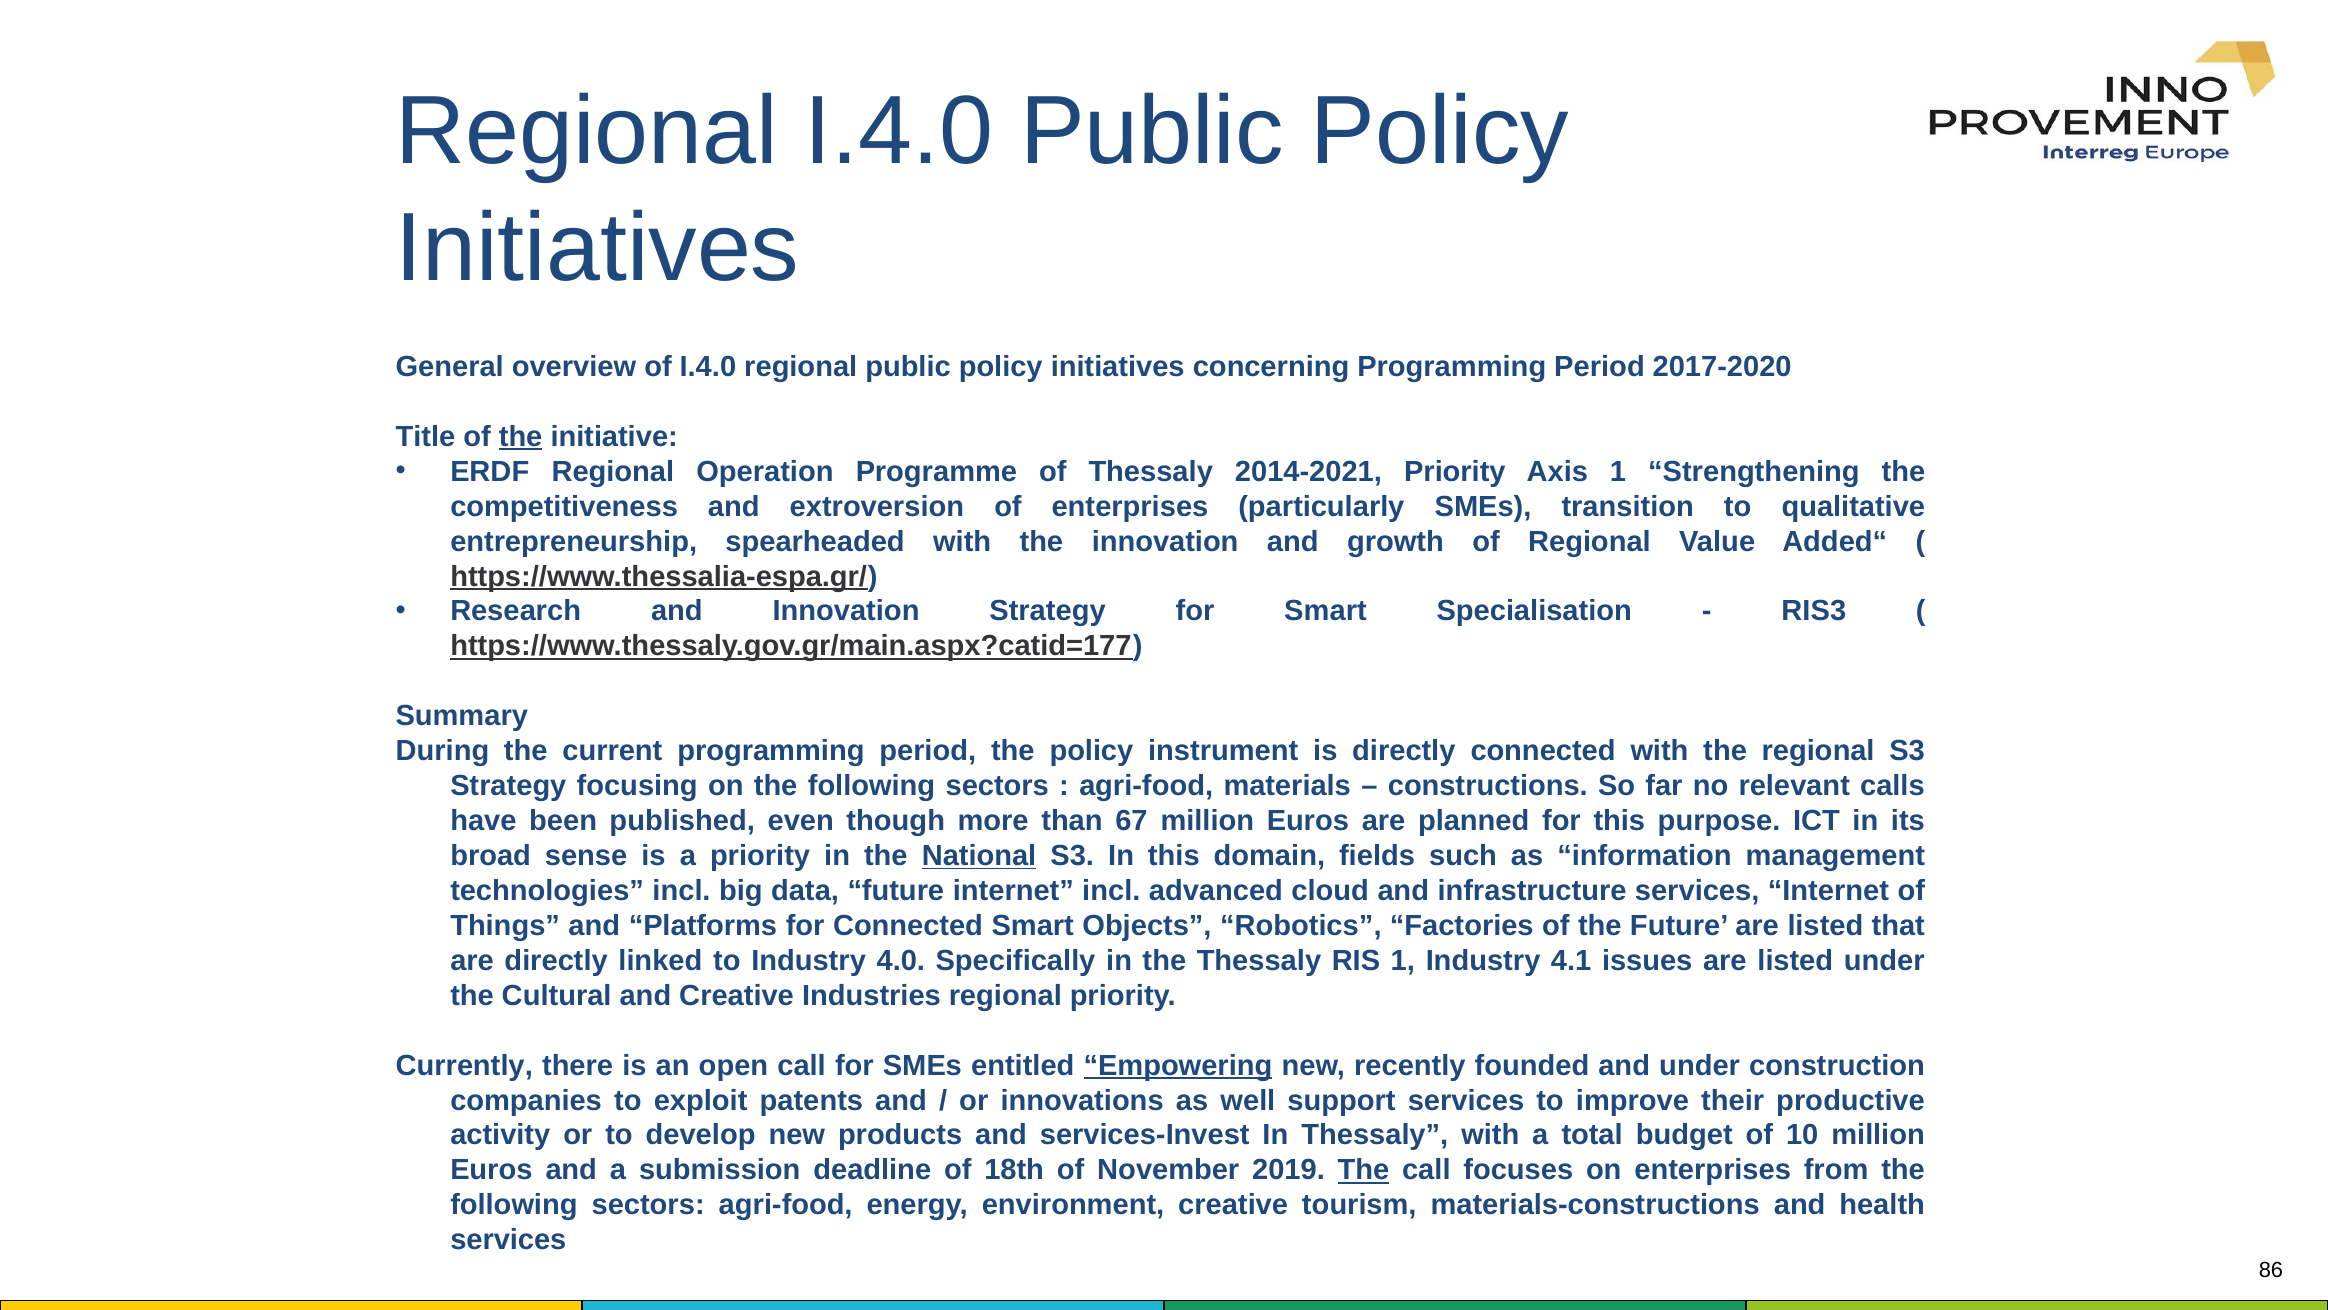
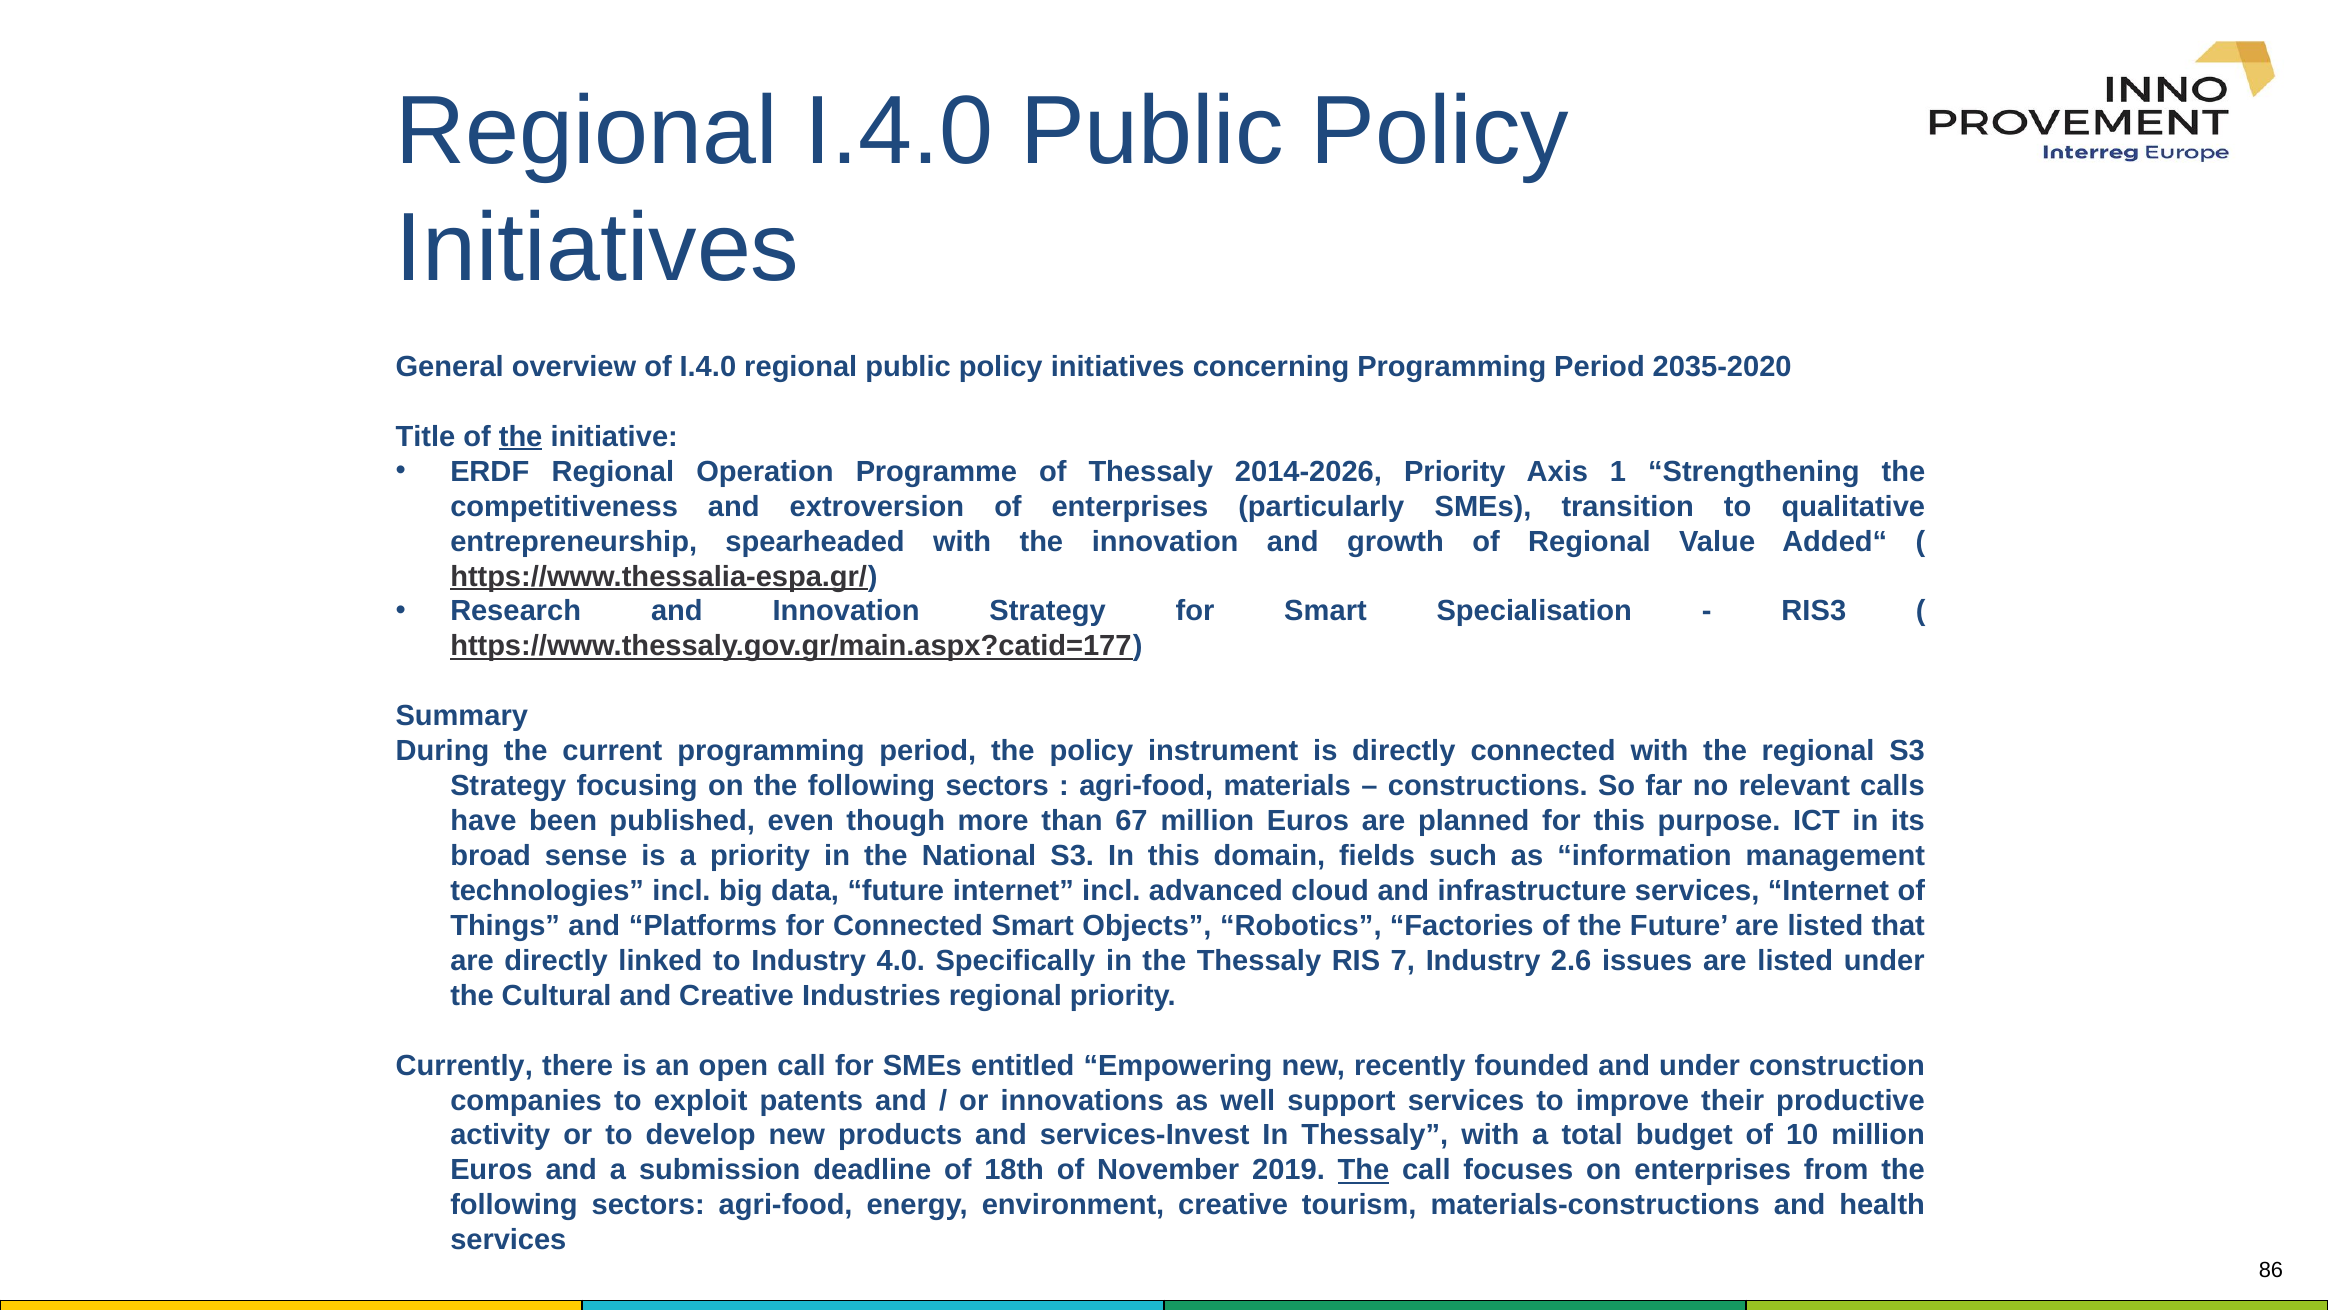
2017-2020: 2017-2020 -> 2035-2020
2014-2021: 2014-2021 -> 2014-2026
National underline: present -> none
RIS 1: 1 -> 7
4.1: 4.1 -> 2.6
Empowering underline: present -> none
